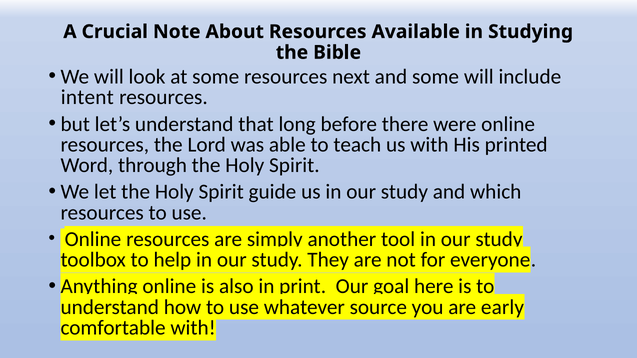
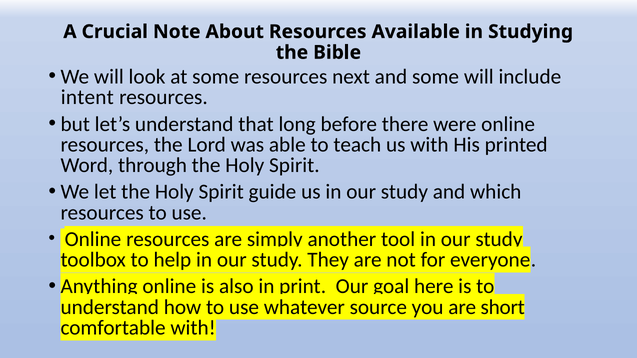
early: early -> short
